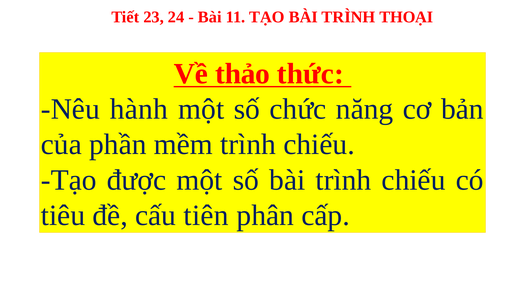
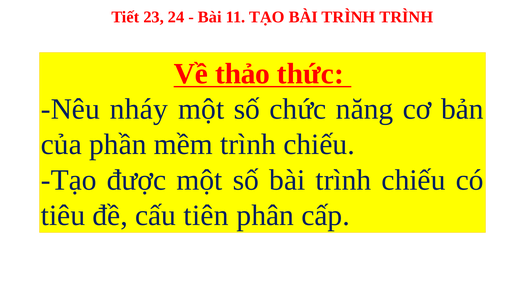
TRÌNH THOẠI: THOẠI -> TRÌNH
hành: hành -> nháy
